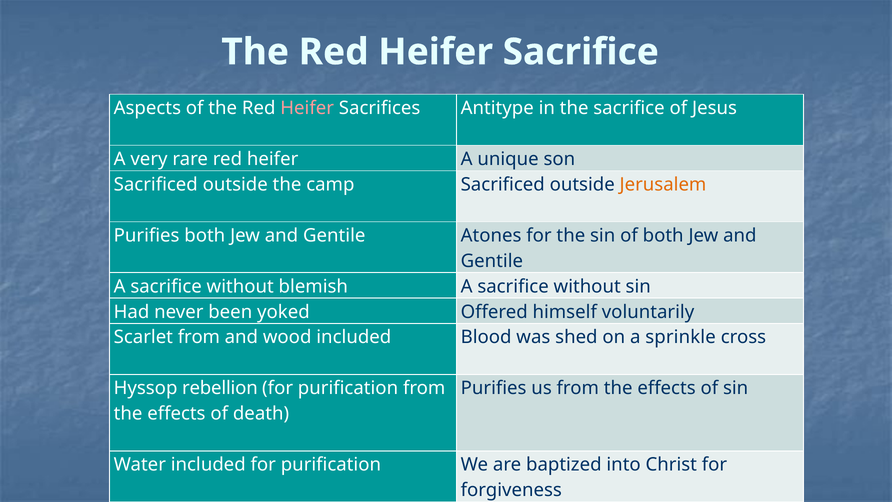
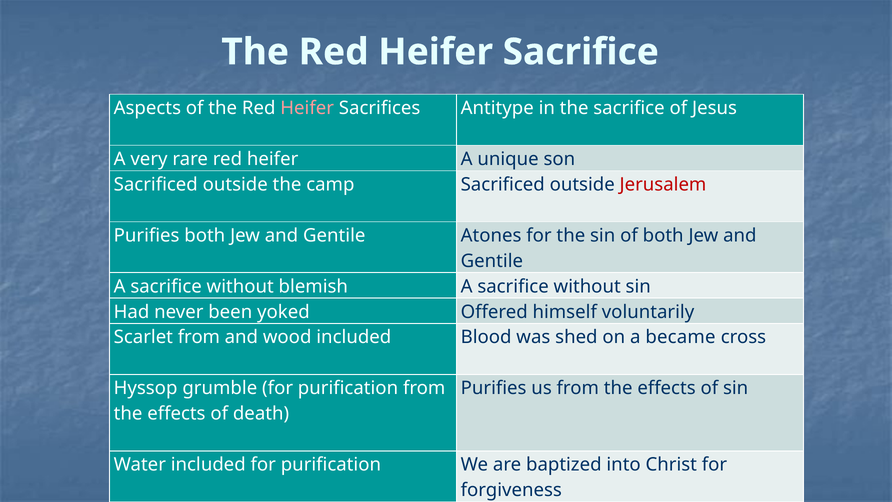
Jerusalem colour: orange -> red
sprinkle: sprinkle -> became
rebellion: rebellion -> grumble
